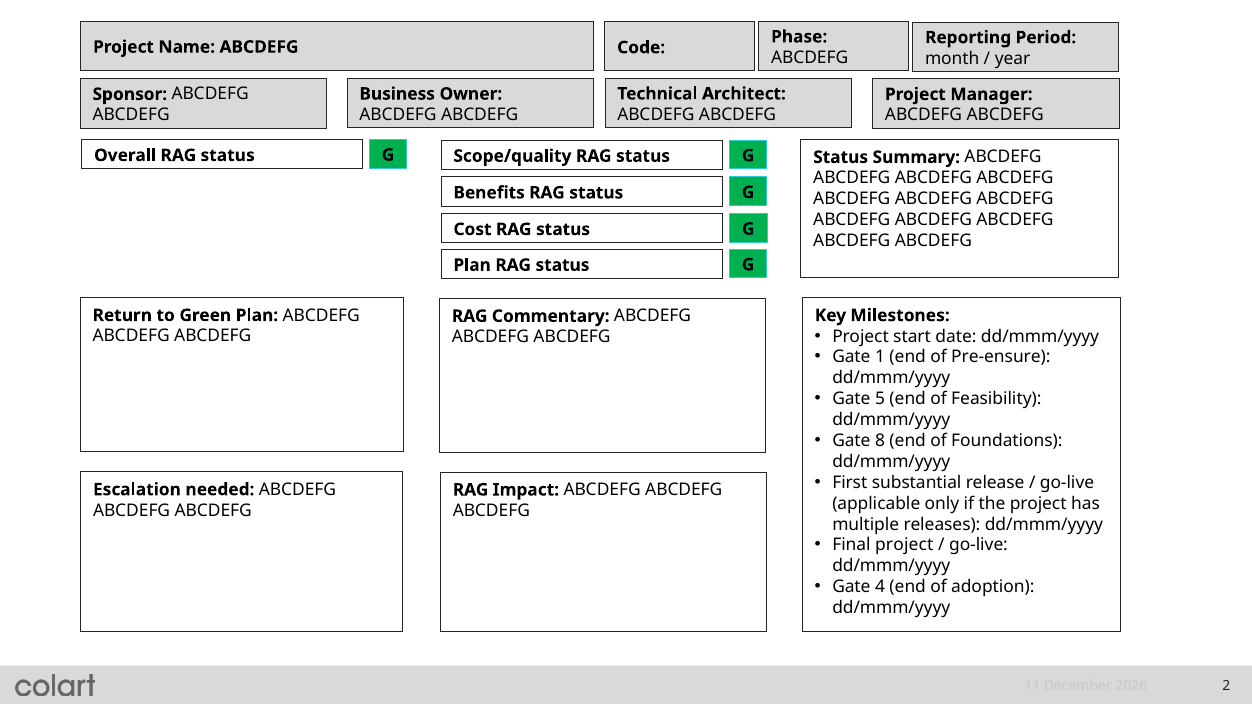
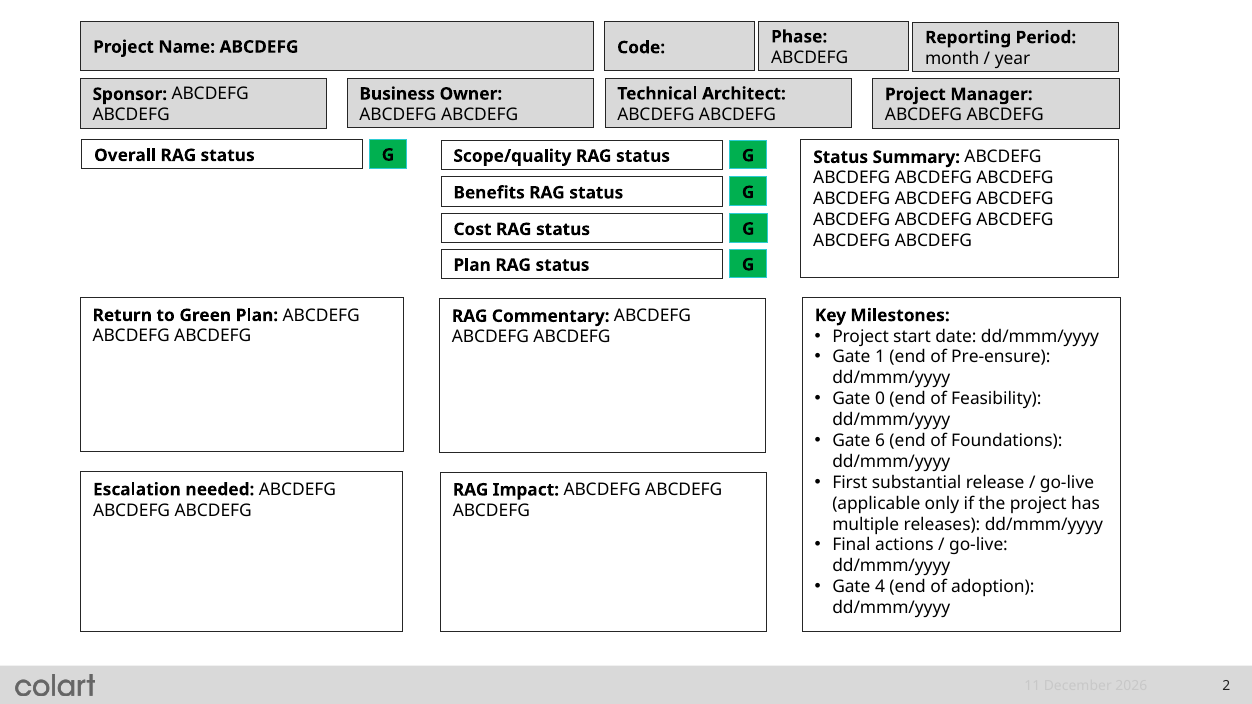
5: 5 -> 0
8: 8 -> 6
Final project: project -> actions
